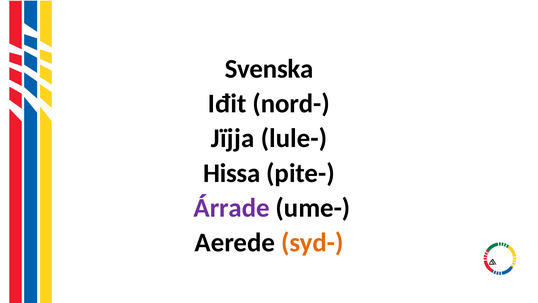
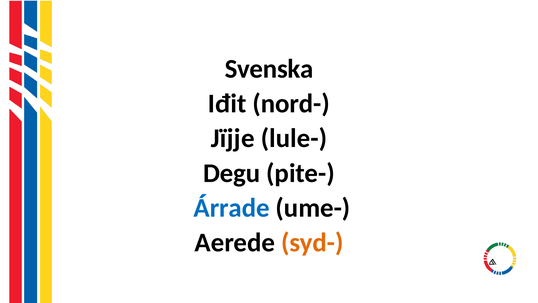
Jïjja: Jïjja -> Jïjje
Hissa: Hissa -> Degu
Árrade colour: purple -> blue
